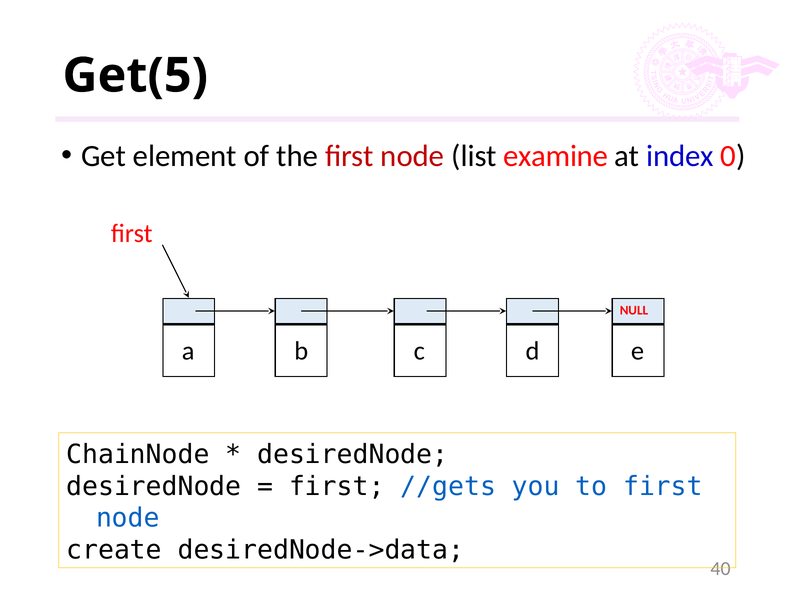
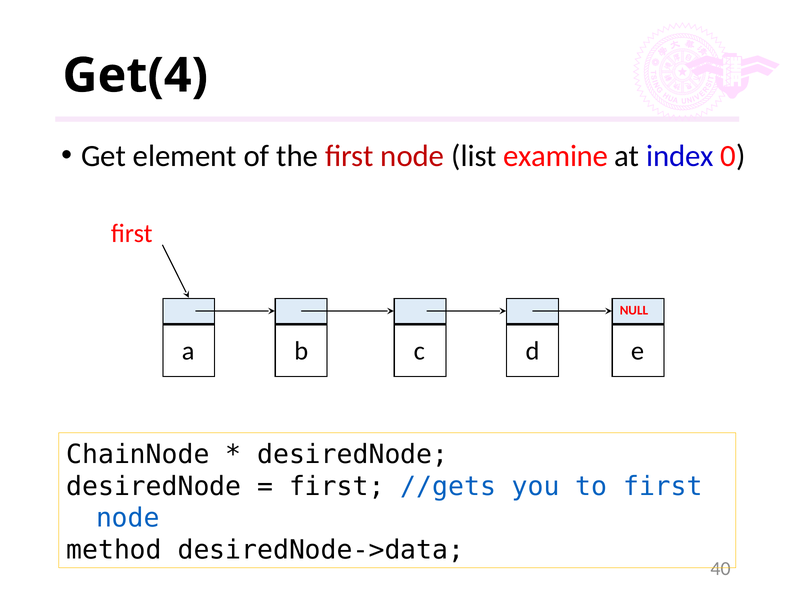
Get(5: Get(5 -> Get(4
create: create -> method
